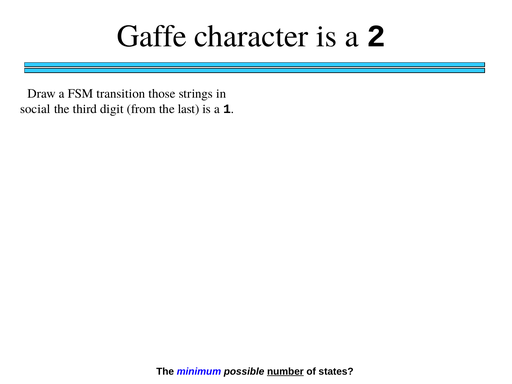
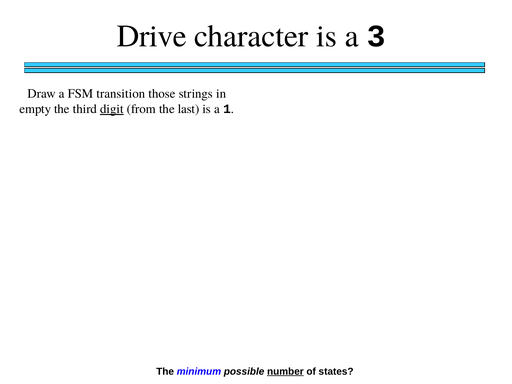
Gaffe: Gaffe -> Drive
2: 2 -> 3
social: social -> empty
digit underline: none -> present
